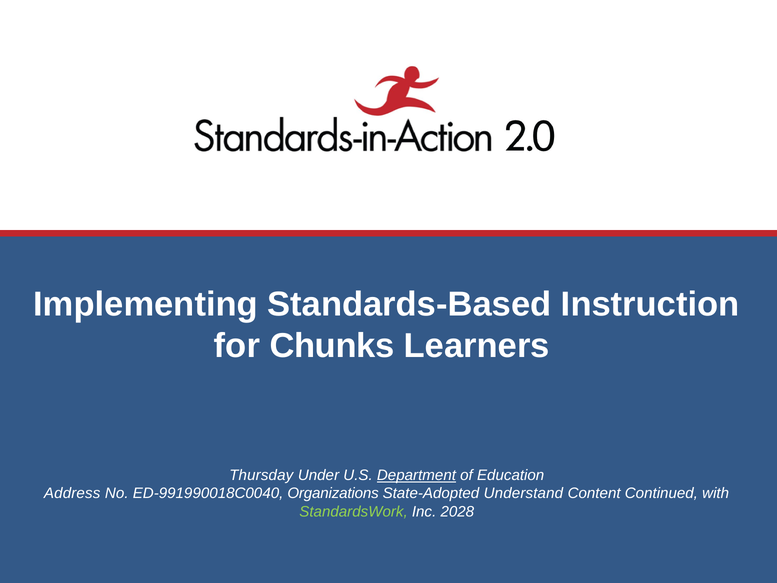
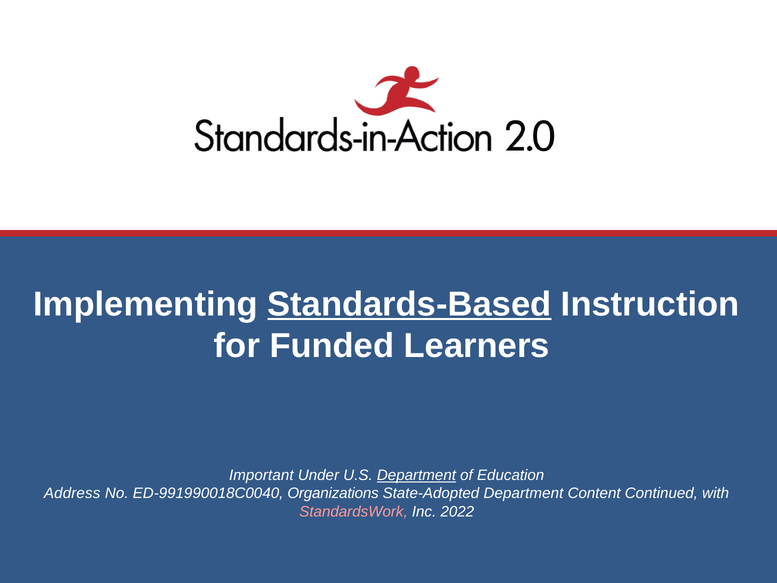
Standards-Based underline: none -> present
Chunks: Chunks -> Funded
Thursday: Thursday -> Important
State-Adopted Understand: Understand -> Department
StandardsWork colour: light green -> pink
2028: 2028 -> 2022
